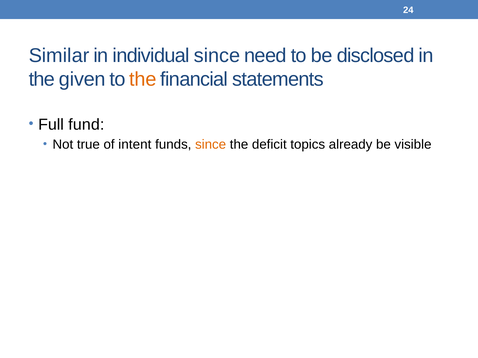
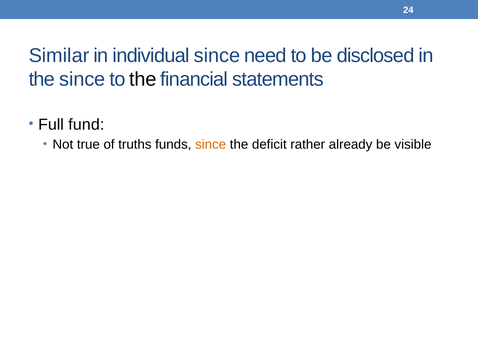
the given: given -> since
the at (143, 79) colour: orange -> black
intent: intent -> truths
topics: topics -> rather
